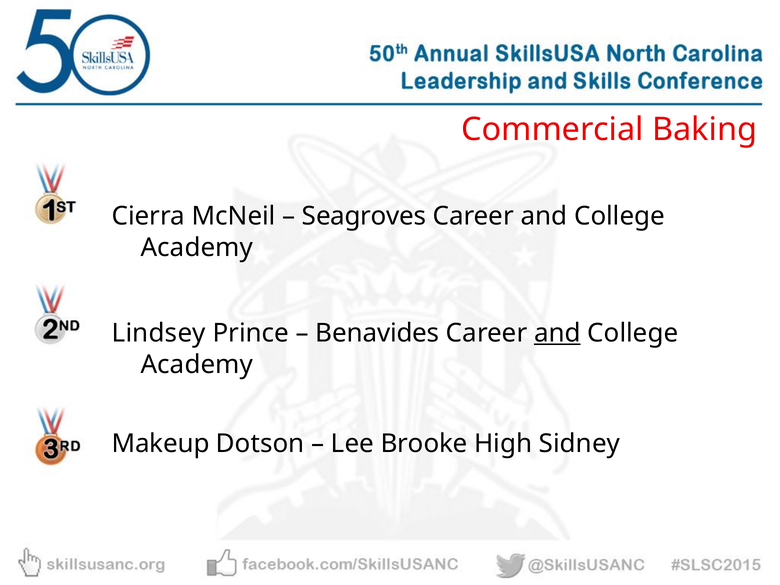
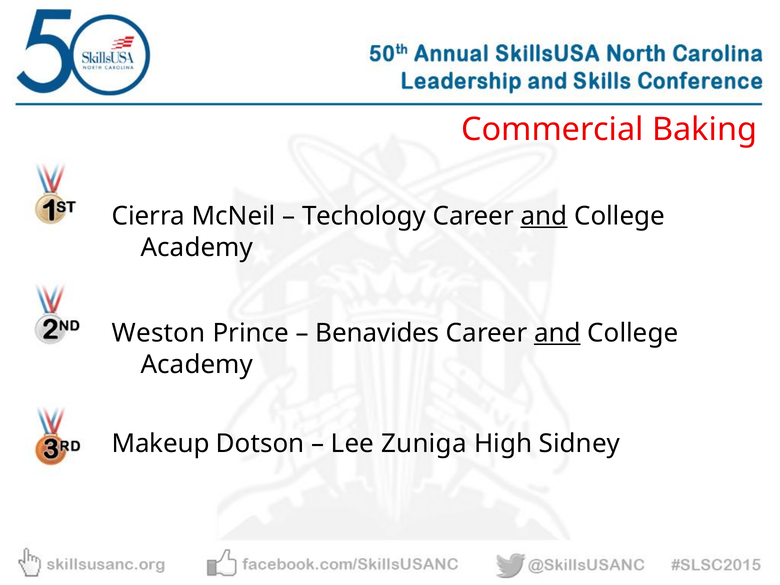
Seagroves: Seagroves -> Techology
and at (544, 216) underline: none -> present
Lindsey: Lindsey -> Weston
Brooke: Brooke -> Zuniga
